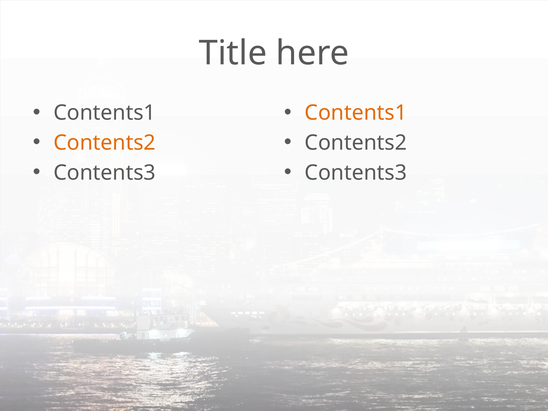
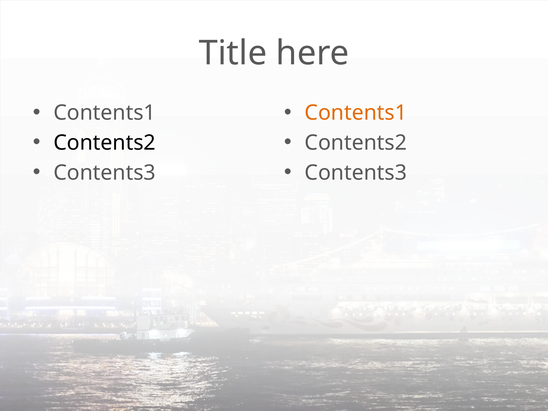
Contents2 at (105, 143) colour: orange -> black
